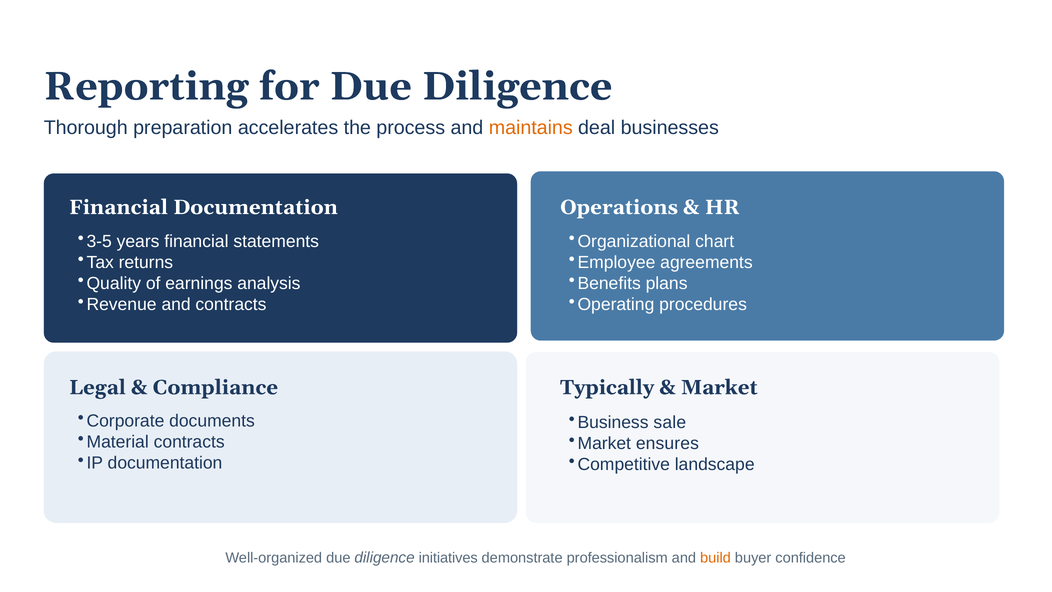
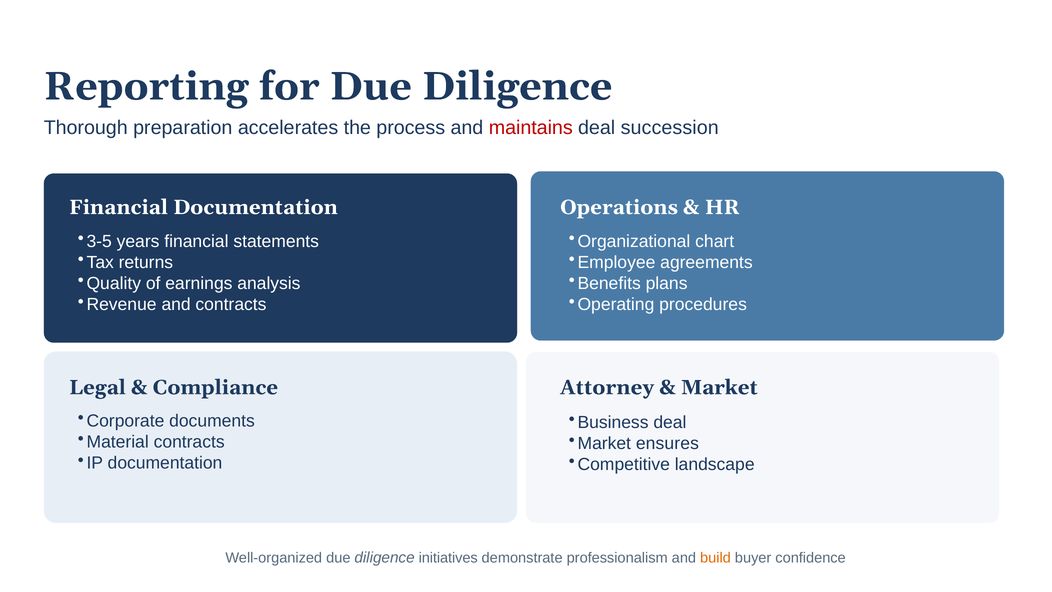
maintains colour: orange -> red
businesses: businesses -> succession
Typically: Typically -> Attorney
Business sale: sale -> deal
